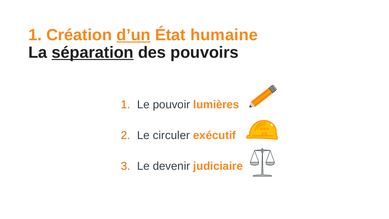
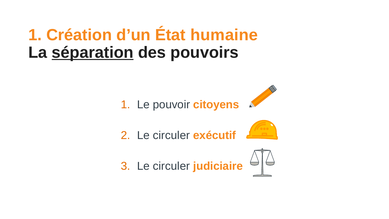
d’un underline: present -> none
lumières: lumières -> citoyens
devenir at (171, 166): devenir -> circuler
